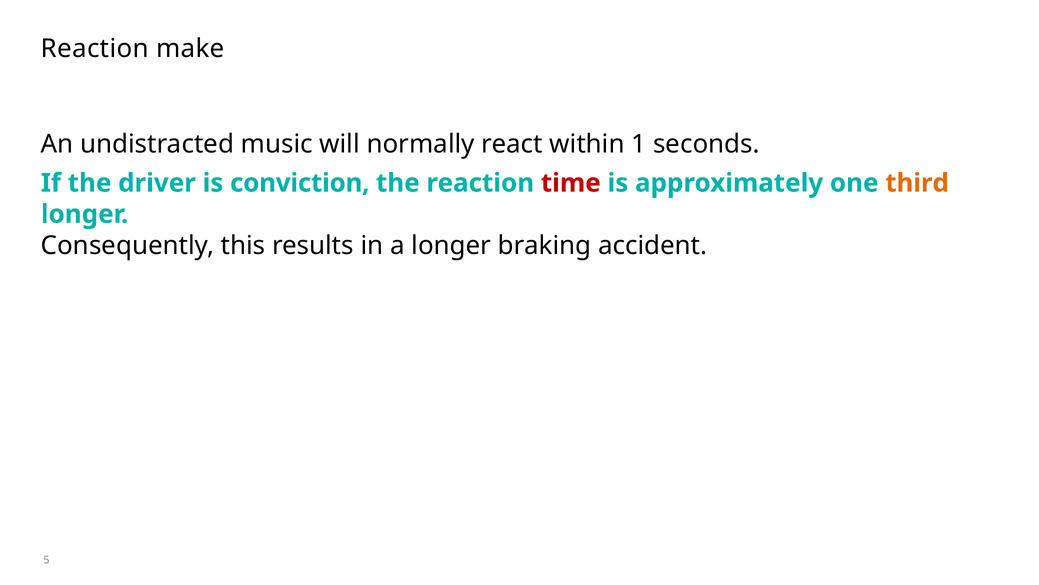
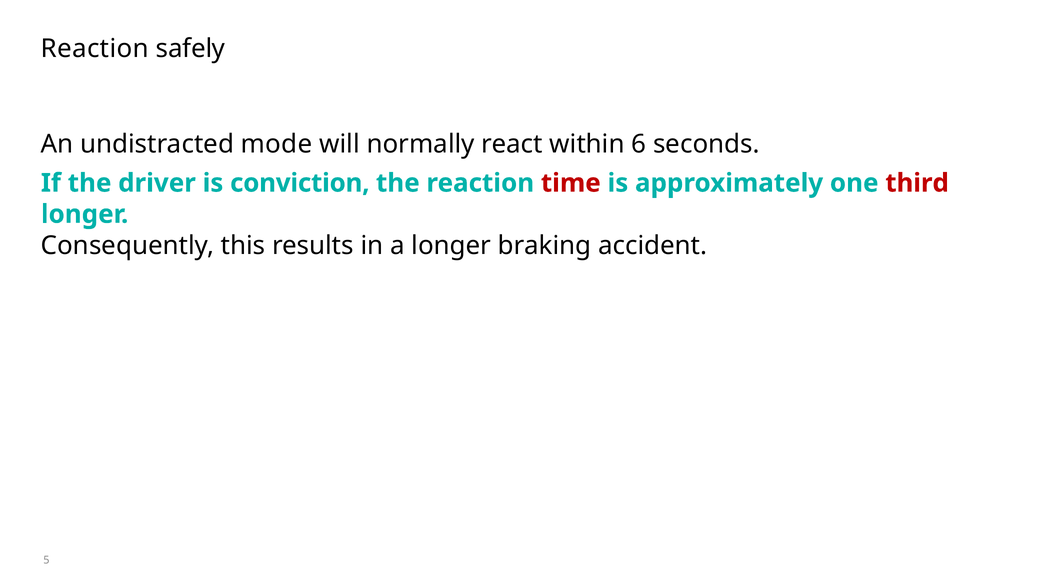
make: make -> safely
music: music -> mode
1: 1 -> 6
third colour: orange -> red
